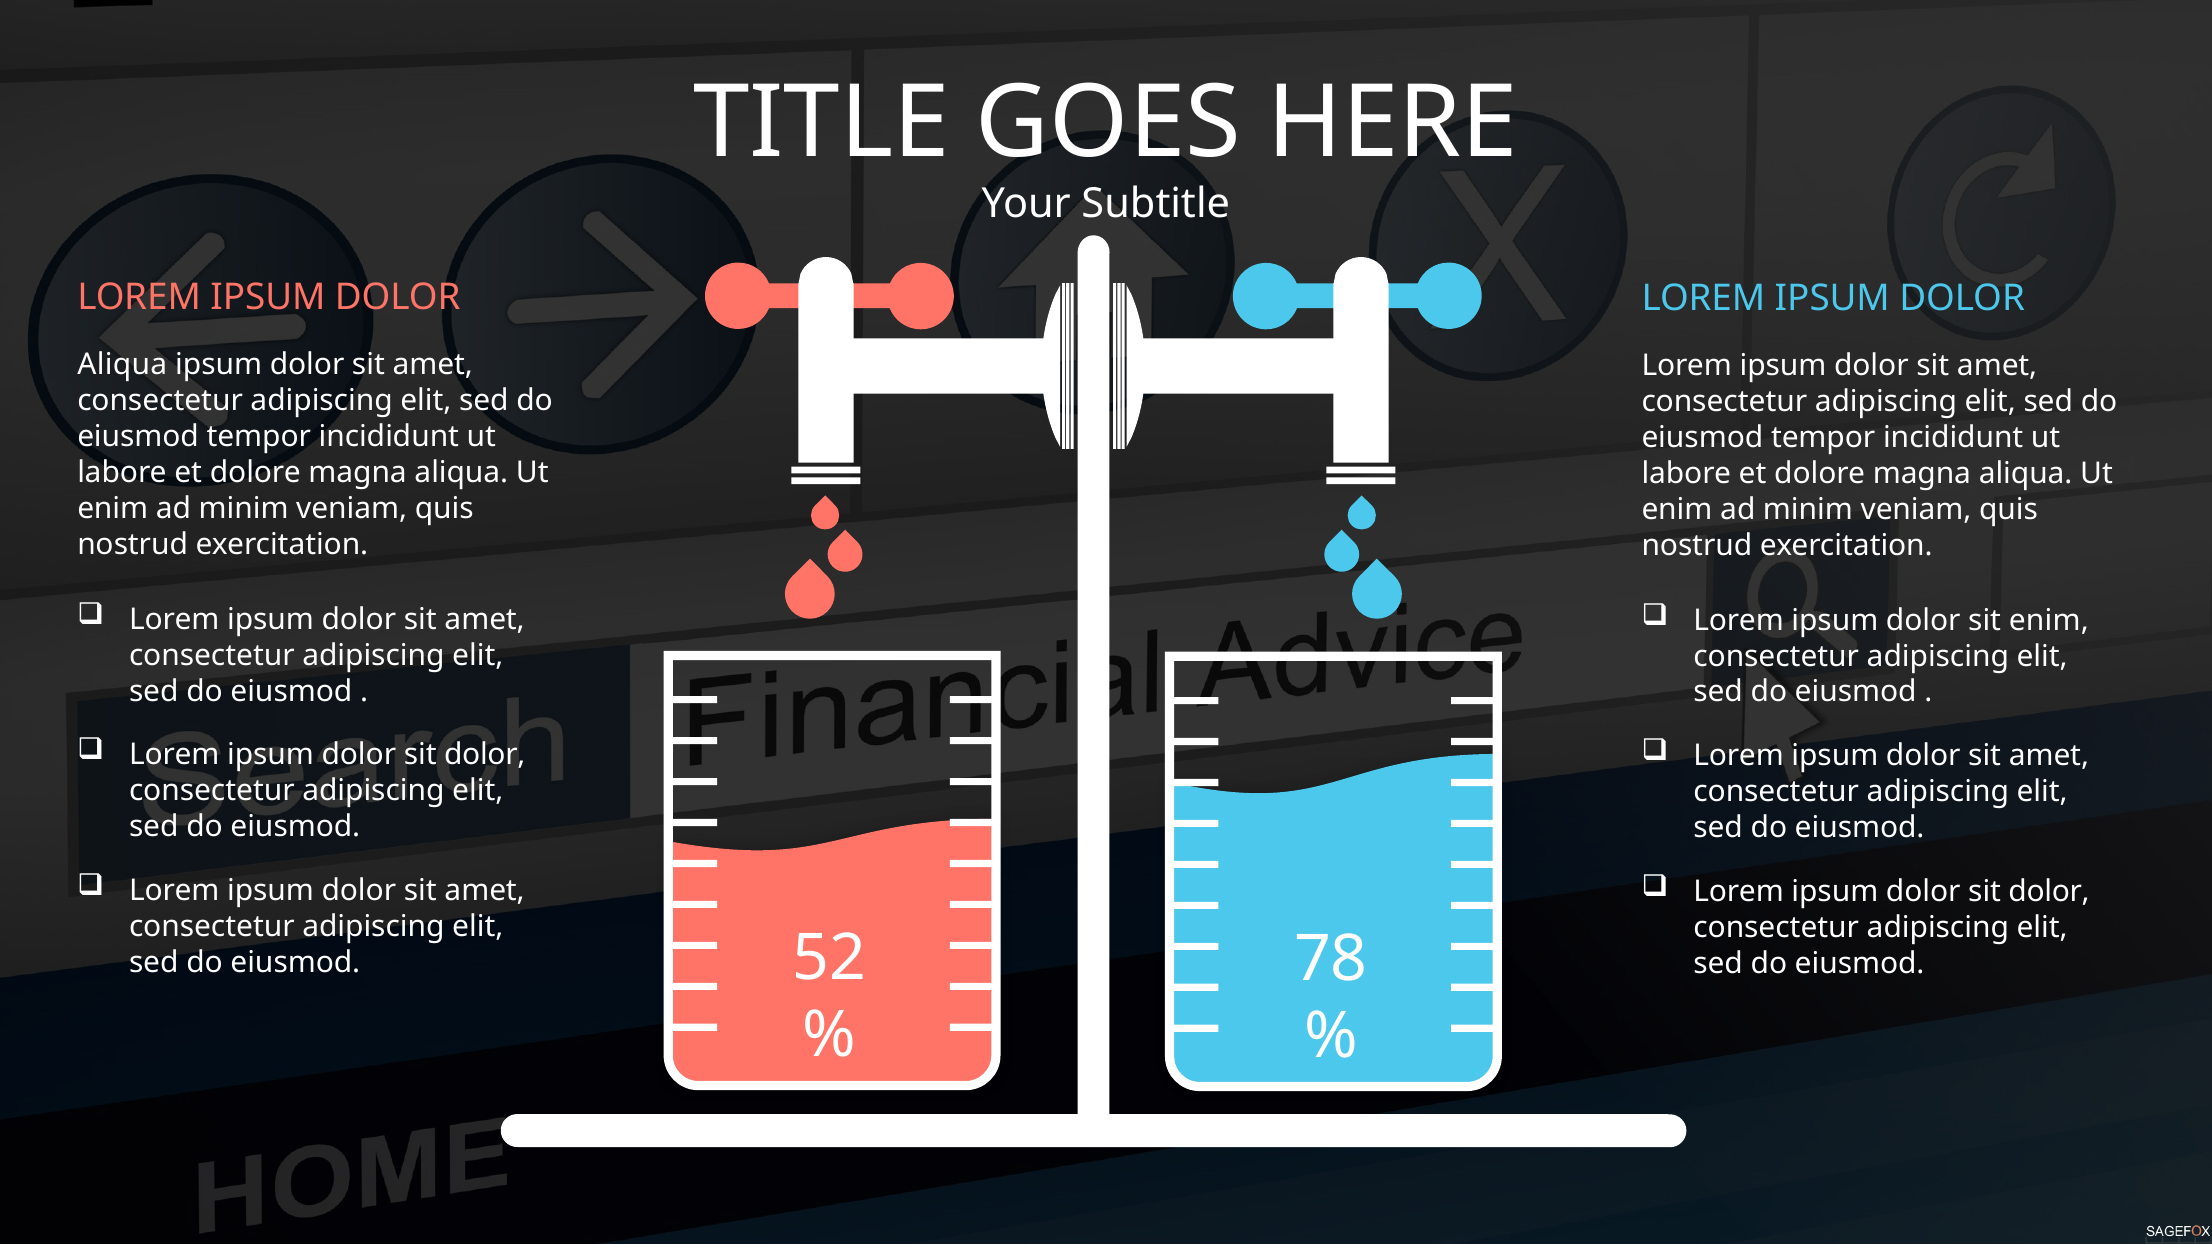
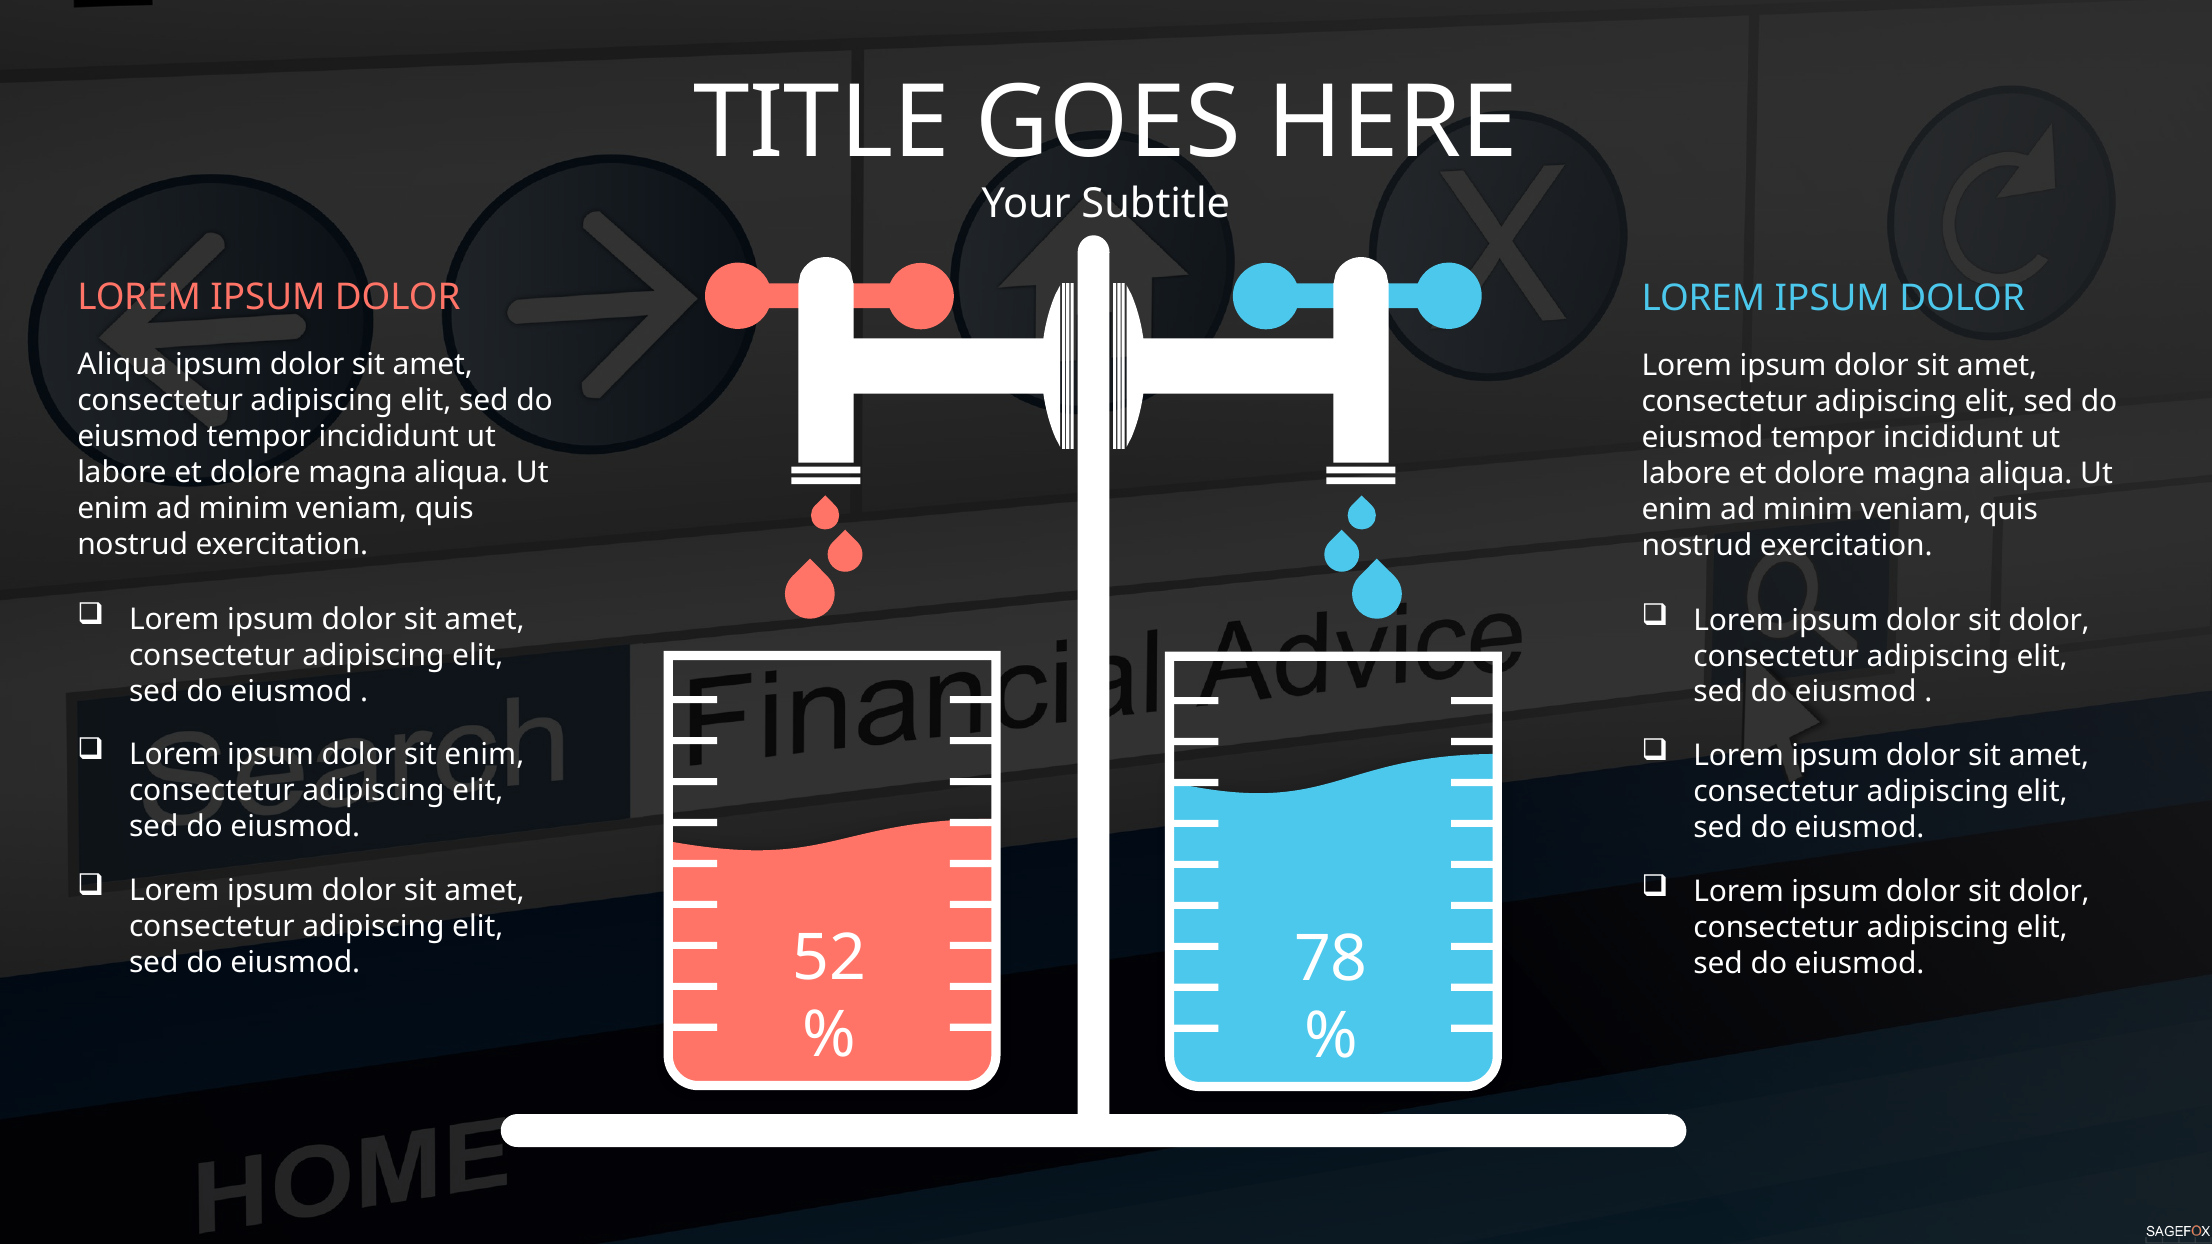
enim at (2049, 620): enim -> dolor
dolor at (485, 755): dolor -> enim
